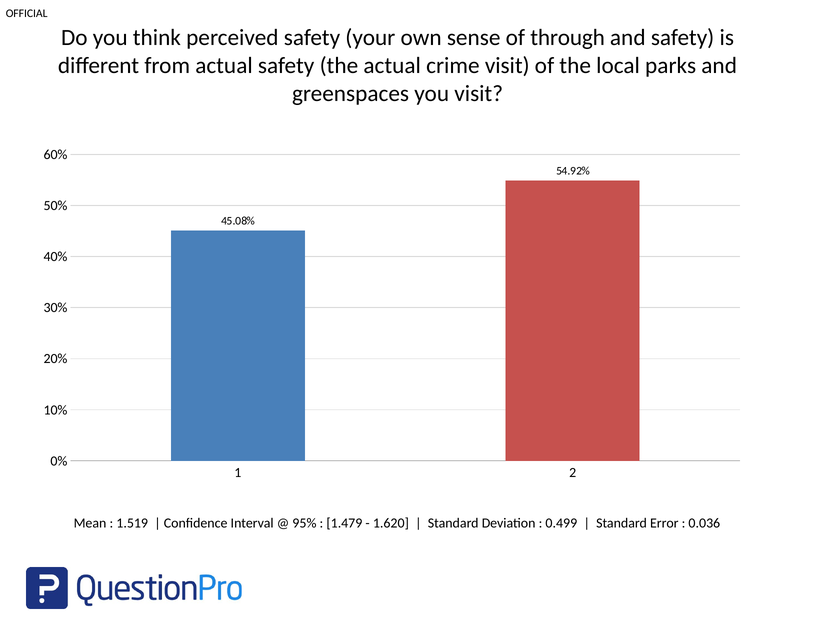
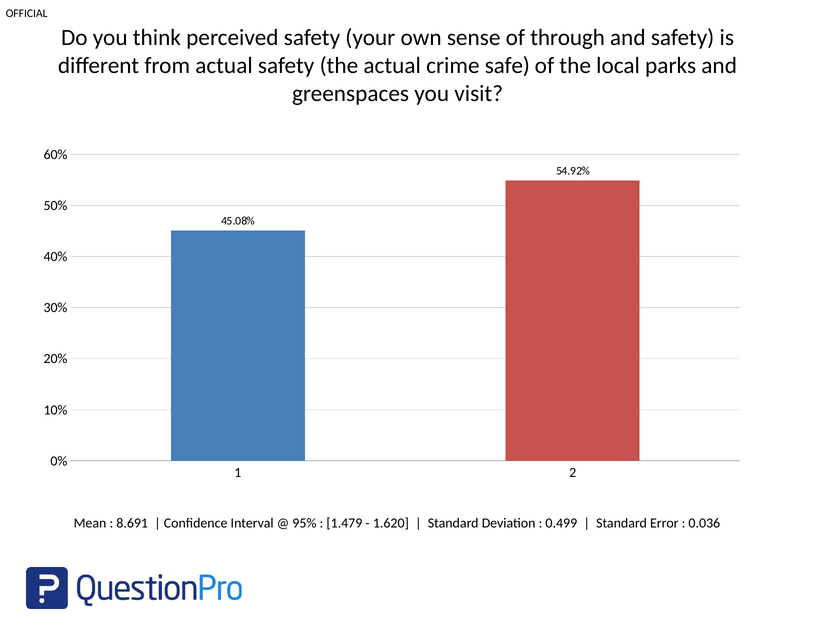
crime visit: visit -> safe
1.519: 1.519 -> 8.691
